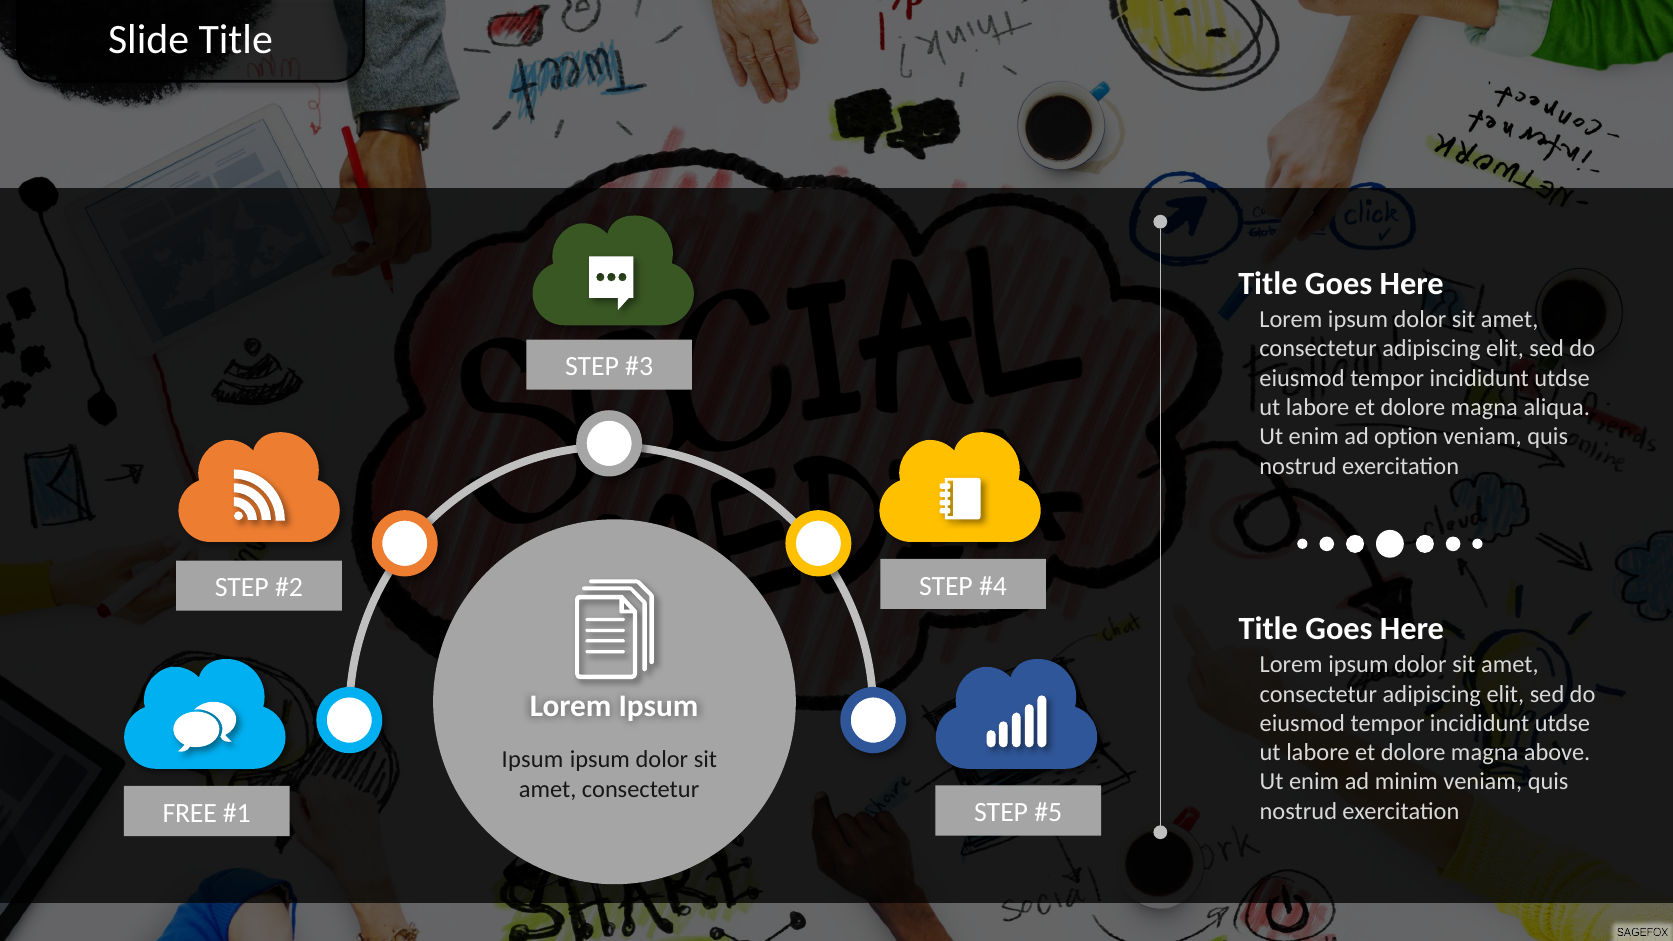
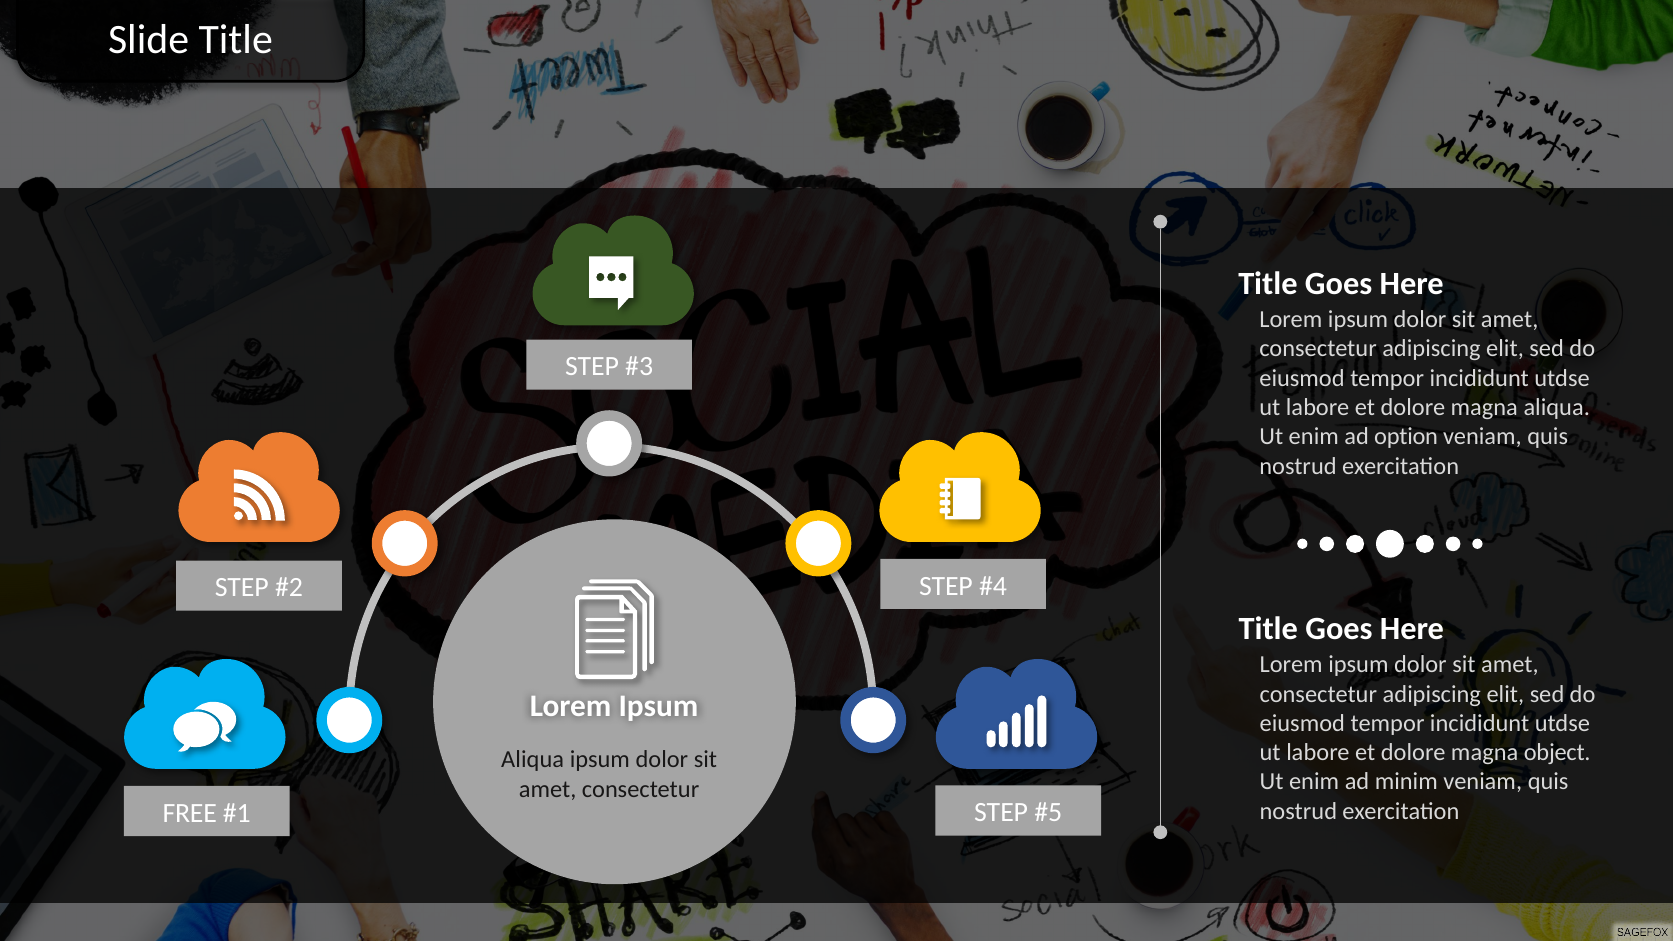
above: above -> object
Ipsum at (533, 760): Ipsum -> Aliqua
